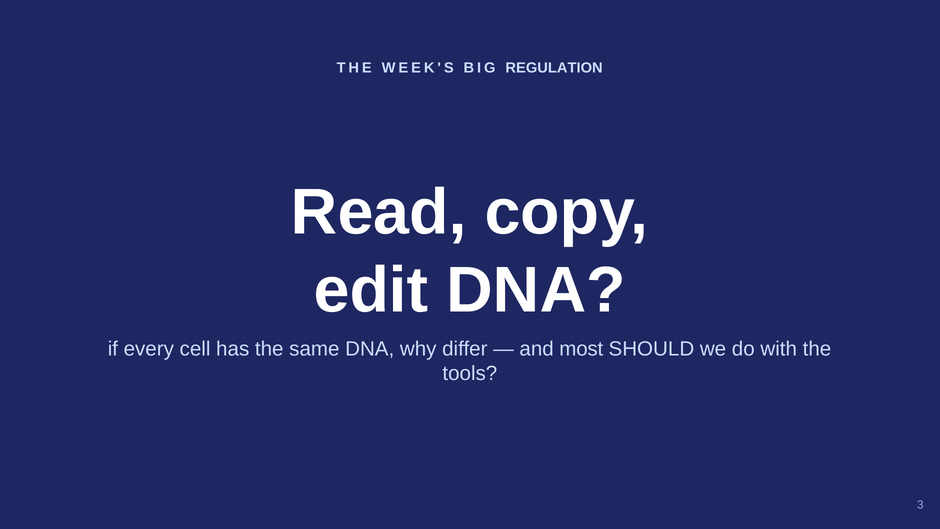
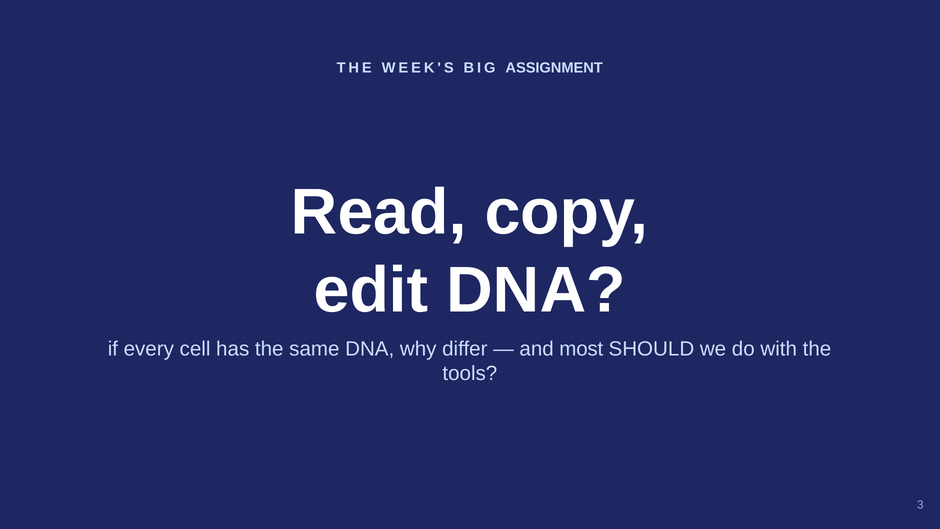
REGULATION: REGULATION -> ASSIGNMENT
